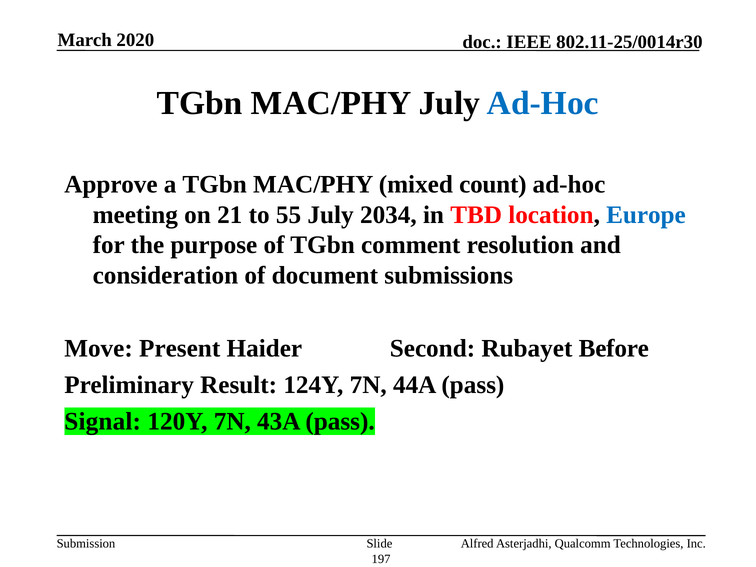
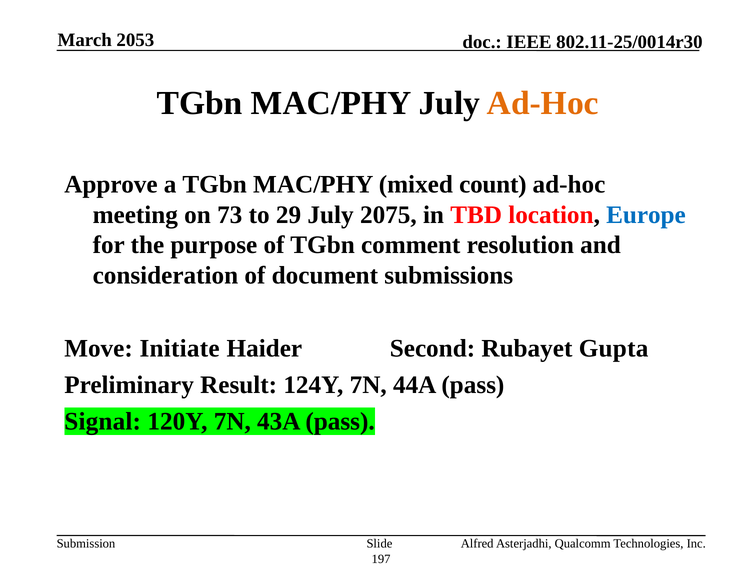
2020: 2020 -> 2053
Ad-Hoc at (543, 103) colour: blue -> orange
21: 21 -> 73
55: 55 -> 29
2034: 2034 -> 2075
Present: Present -> Initiate
Before: Before -> Gupta
